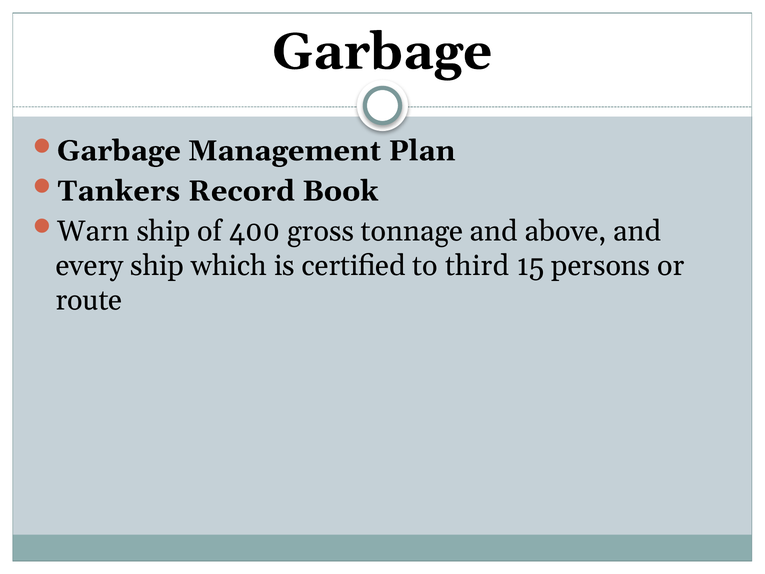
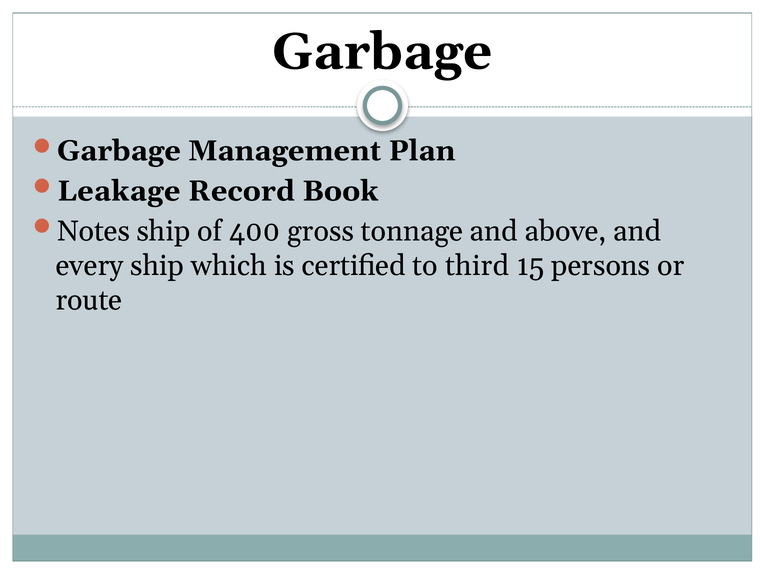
Tankers: Tankers -> Leakage
Warn: Warn -> Notes
